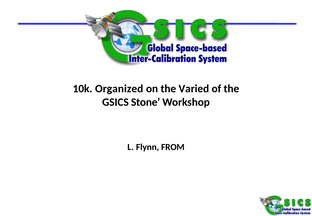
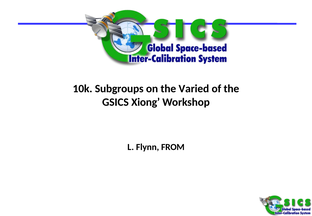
Organized: Organized -> Subgroups
Stone: Stone -> Xiong
